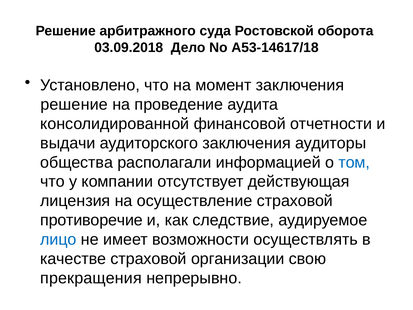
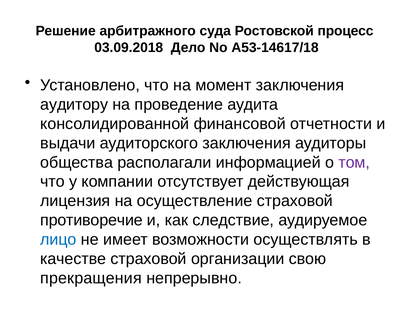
оборота: оборота -> процесс
решение at (74, 104): решение -> аудитору
том colour: blue -> purple
